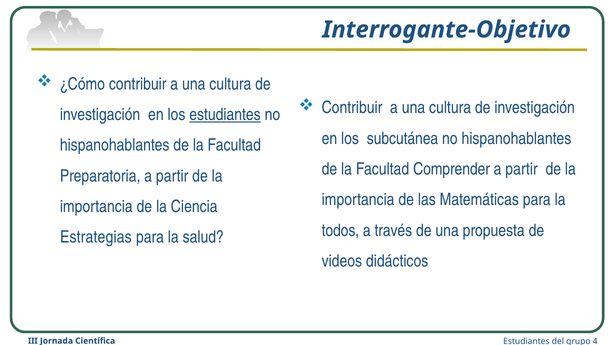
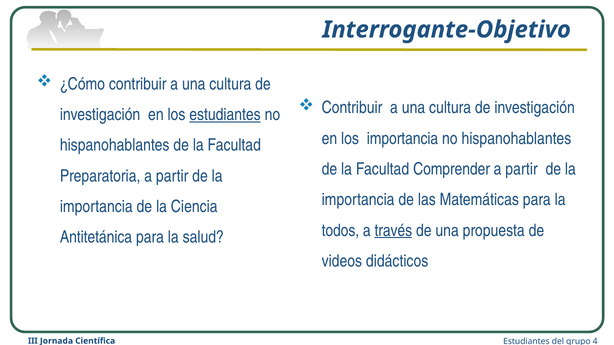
los subcutánea: subcutánea -> importancia
través underline: none -> present
Estrategias: Estrategias -> Antitetánica
